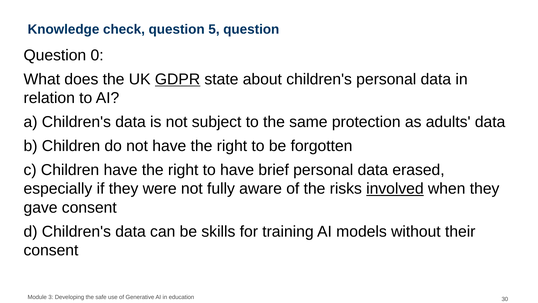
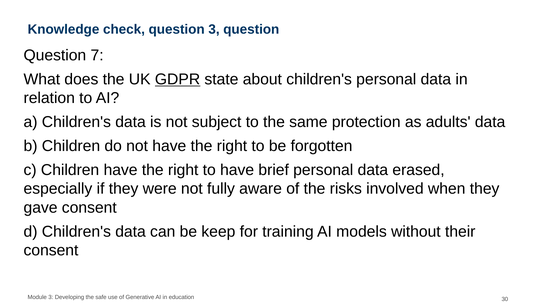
question 5: 5 -> 3
0: 0 -> 7
involved underline: present -> none
skills: skills -> keep
